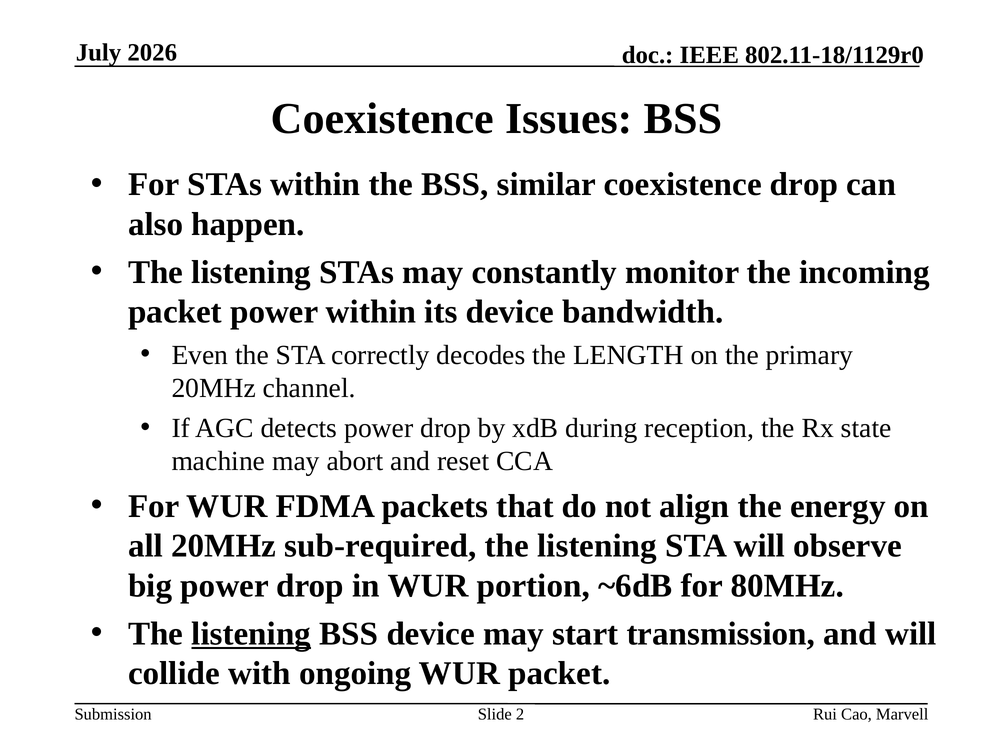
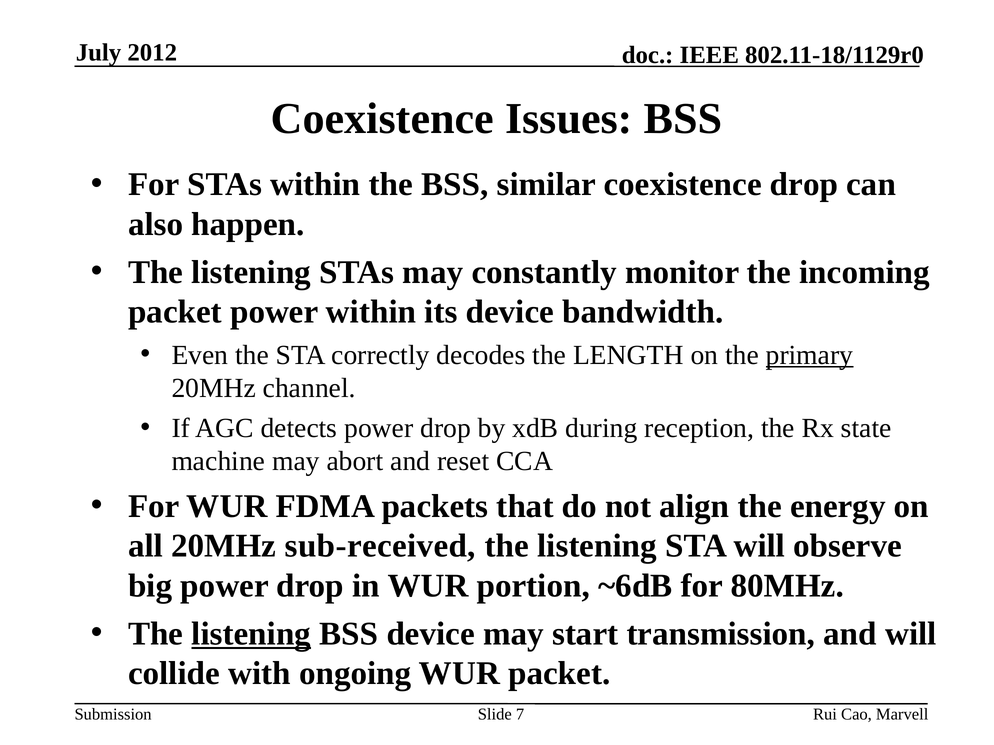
2026: 2026 -> 2012
primary underline: none -> present
sub-required: sub-required -> sub-received
2: 2 -> 7
